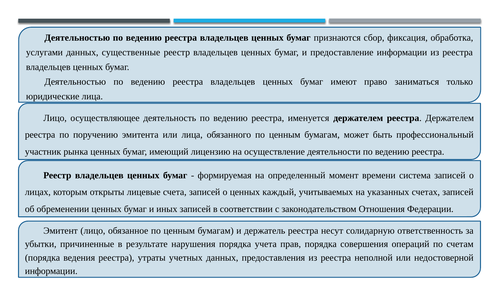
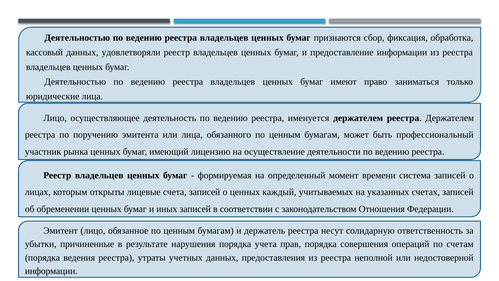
услугами: услугами -> кассовый
существенные: существенные -> удовлетворяли
